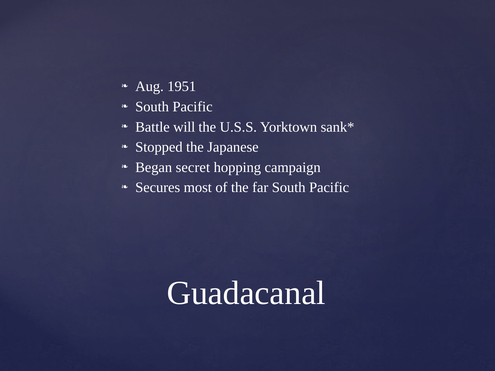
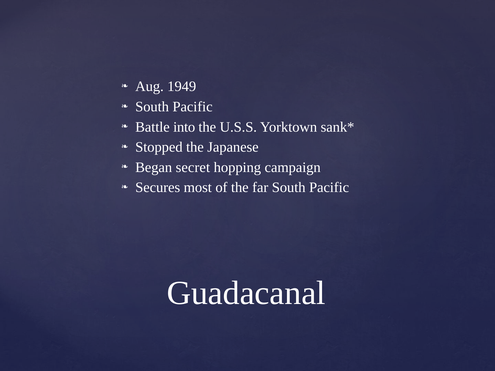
1951: 1951 -> 1949
will: will -> into
